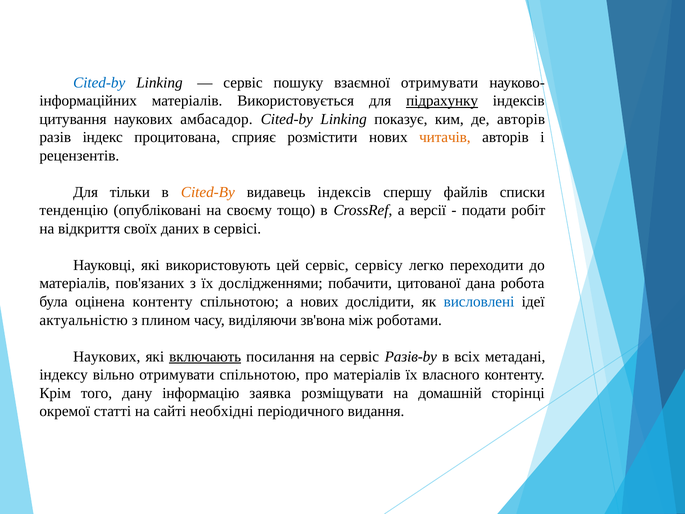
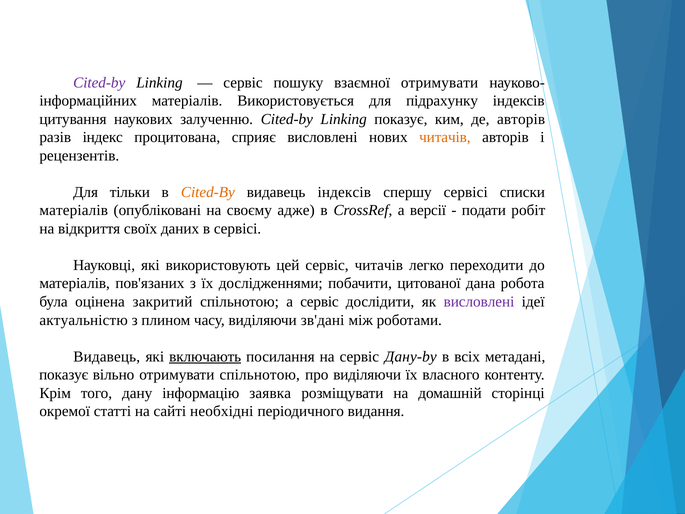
Cited-by at (99, 82) colour: blue -> purple
підрахунку underline: present -> none
амбасадор: амбасадор -> залученню
сприяє розмістити: розмістити -> висловлені
спершу файлів: файлів -> сервісі
тенденцію at (74, 210): тенденцію -> матеріалів
тощо: тощо -> адже
сервіс сервісу: сервісу -> читачів
оцінена контенту: контенту -> закритий
а нових: нових -> сервіс
висловлені at (479, 302) colour: blue -> purple
зв'вона: зв'вона -> зв'дані
Наукових at (107, 356): Наукових -> Видавець
Разів-by: Разів-by -> Дану-by
індексу at (64, 375): індексу -> показує
про матеріалів: матеріалів -> виділяючи
